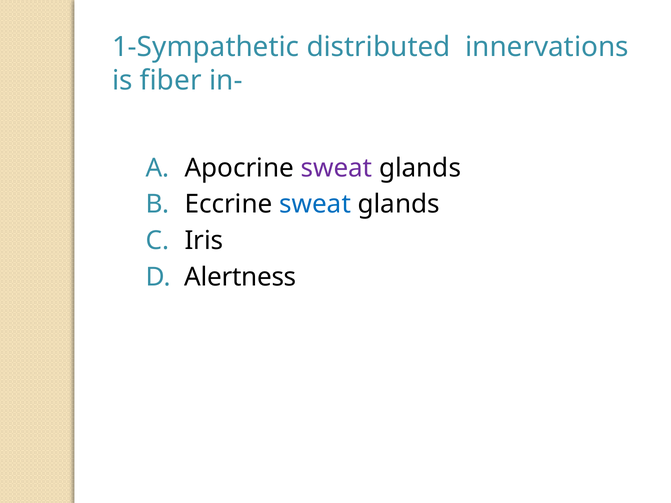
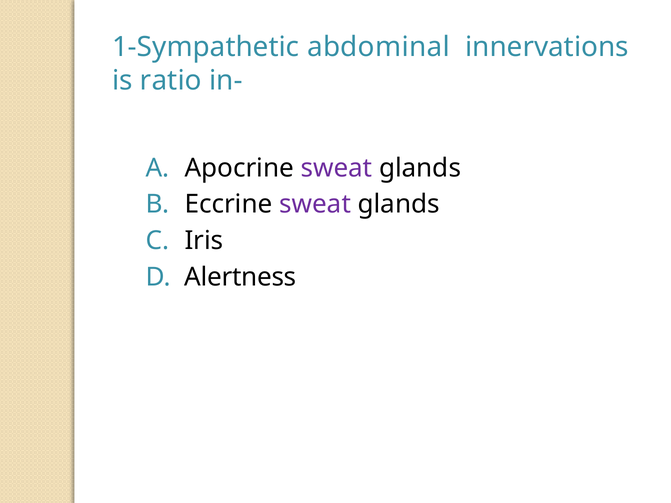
distributed: distributed -> abdominal
fiber: fiber -> ratio
sweat at (315, 204) colour: blue -> purple
